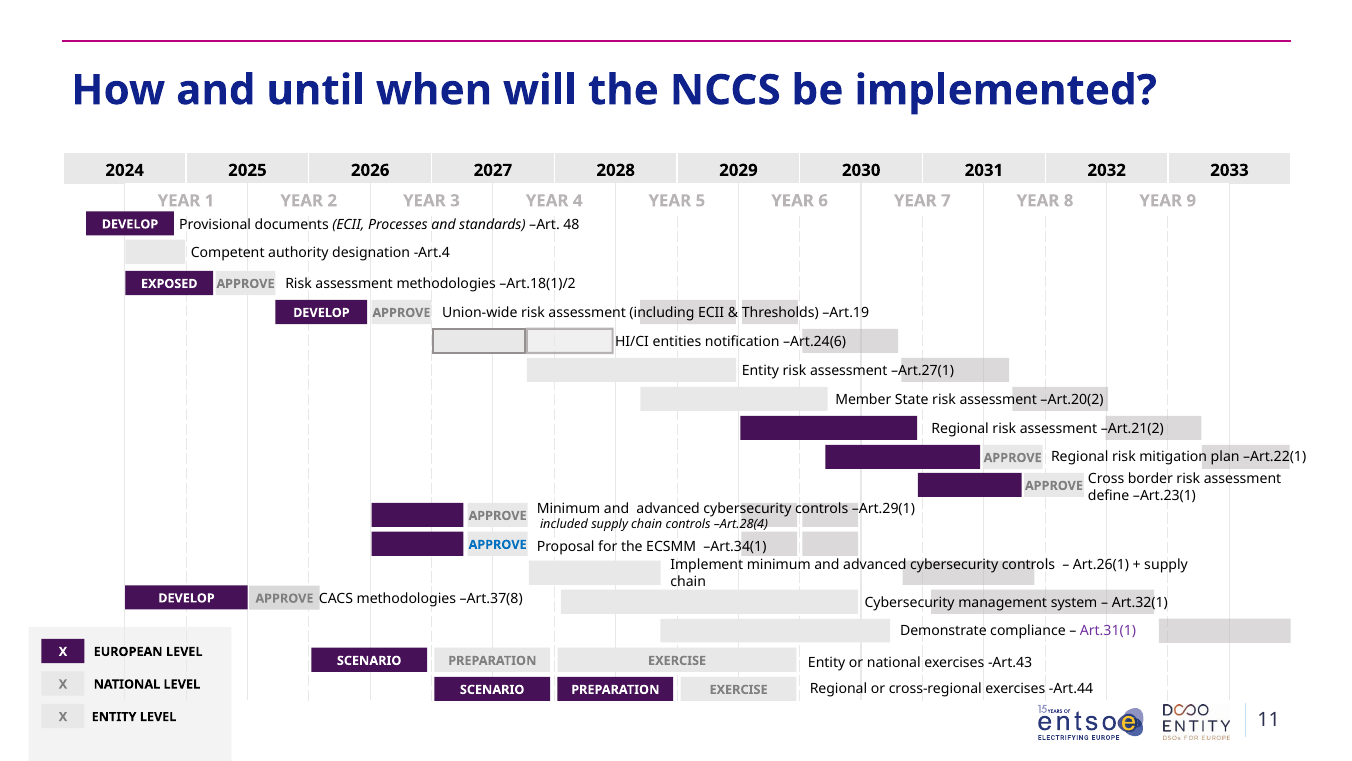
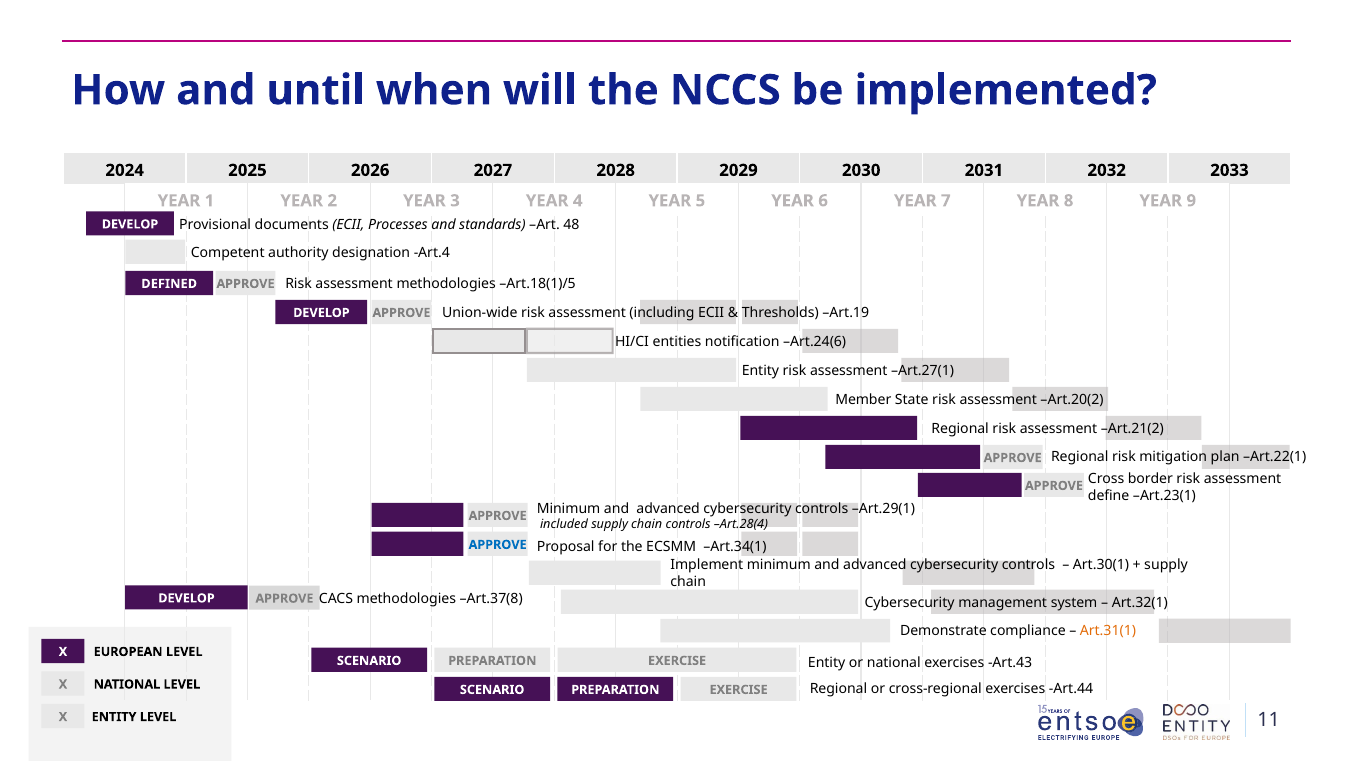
Art.18(1)/2: Art.18(1)/2 -> Art.18(1)/5
EXPOSED: EXPOSED -> DEFINED
Art.26(1: Art.26(1 -> Art.30(1
Art.31(1 colour: purple -> orange
